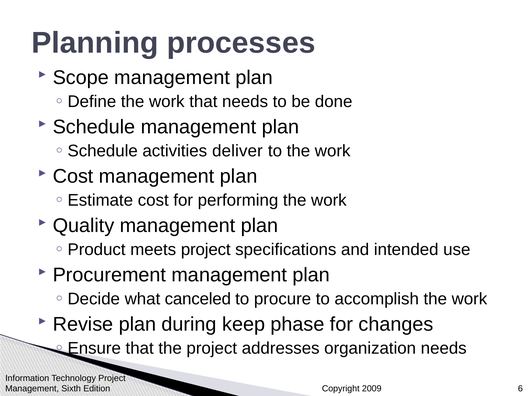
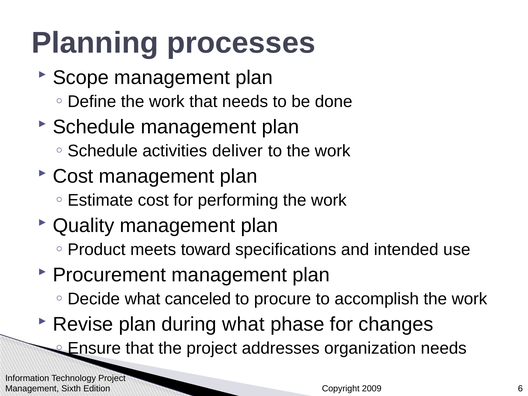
meets project: project -> toward
during keep: keep -> what
